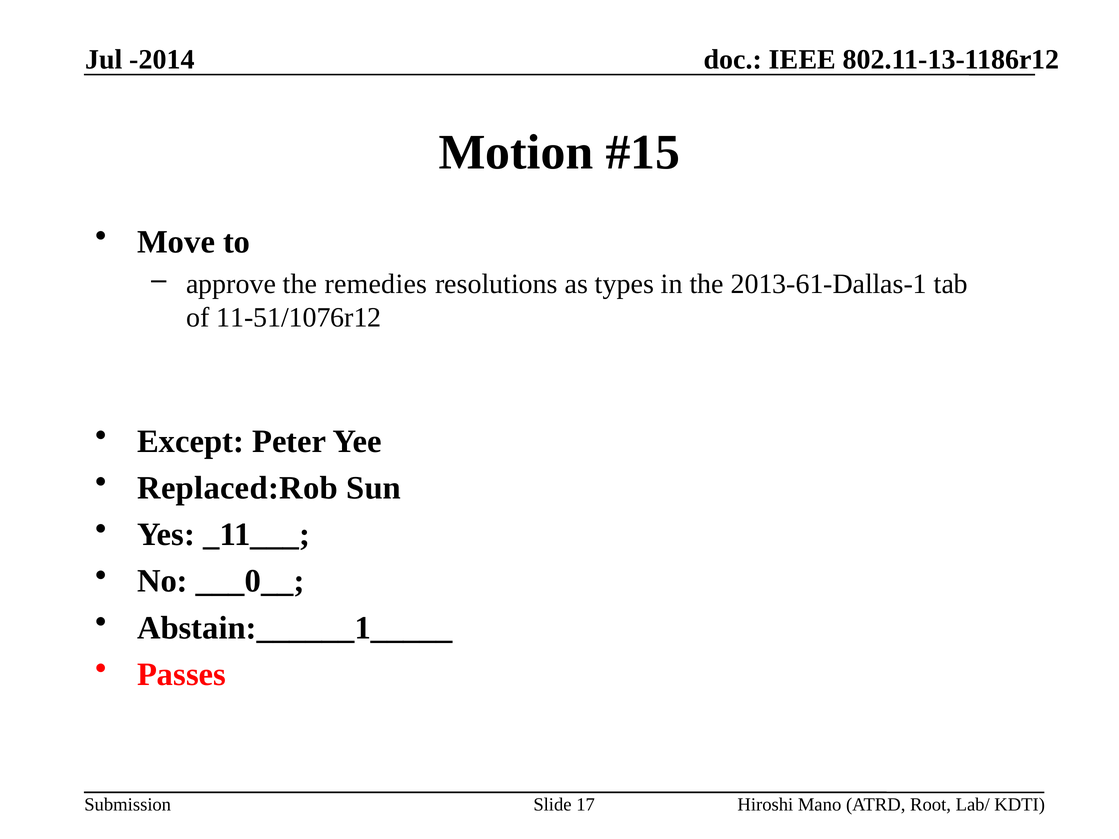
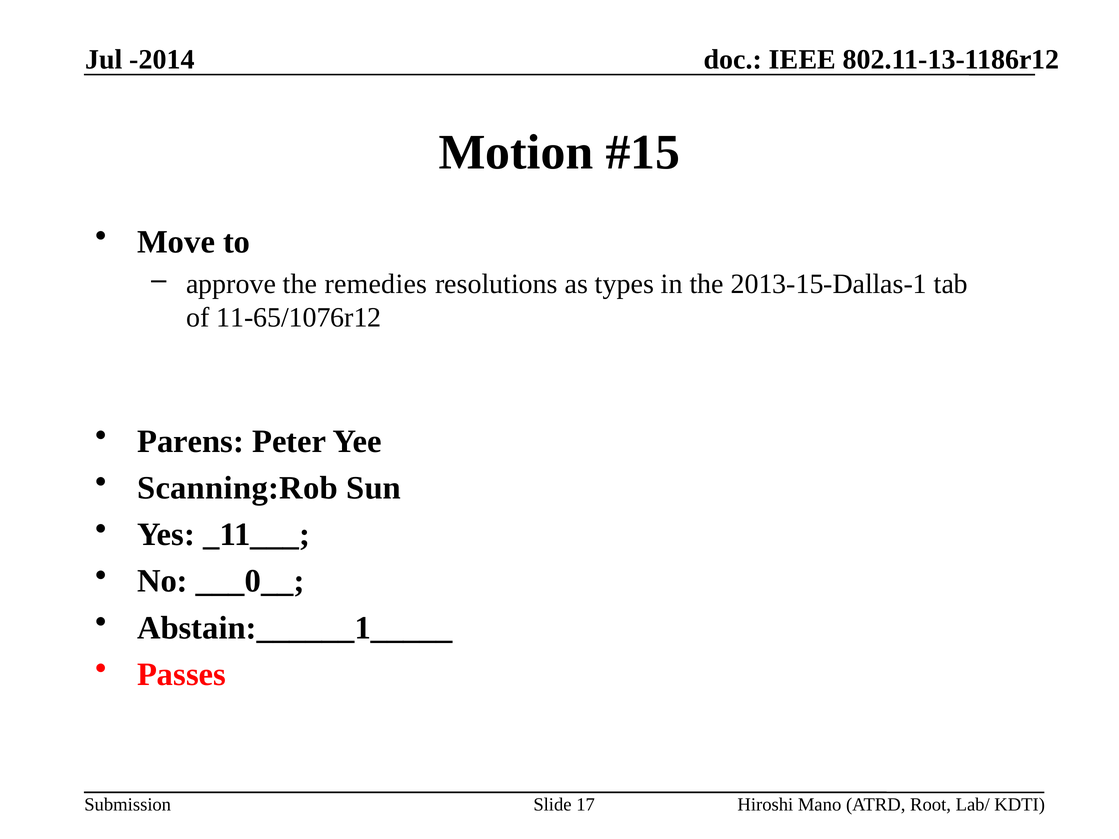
2013-61-Dallas-1: 2013-61-Dallas-1 -> 2013-15-Dallas-1
11-51/1076r12: 11-51/1076r12 -> 11-65/1076r12
Except: Except -> Parens
Replaced:Rob: Replaced:Rob -> Scanning:Rob
